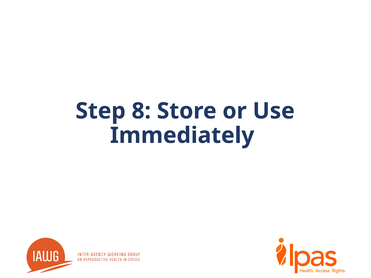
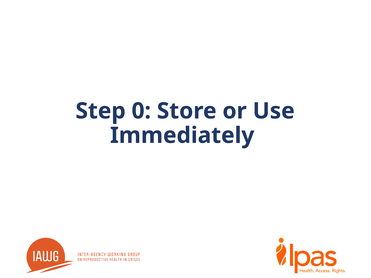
8: 8 -> 0
